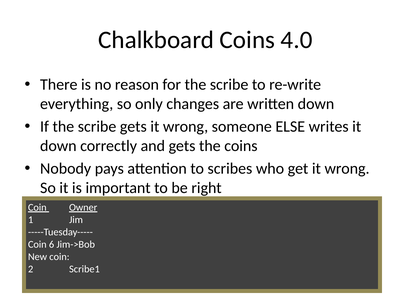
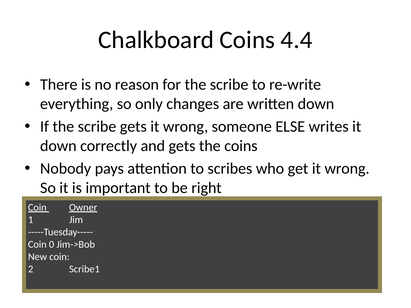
4.0: 4.0 -> 4.4
6: 6 -> 0
